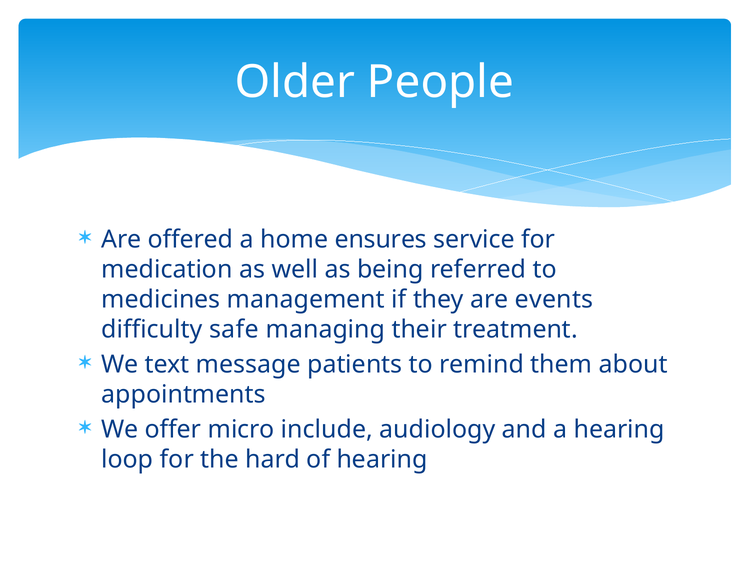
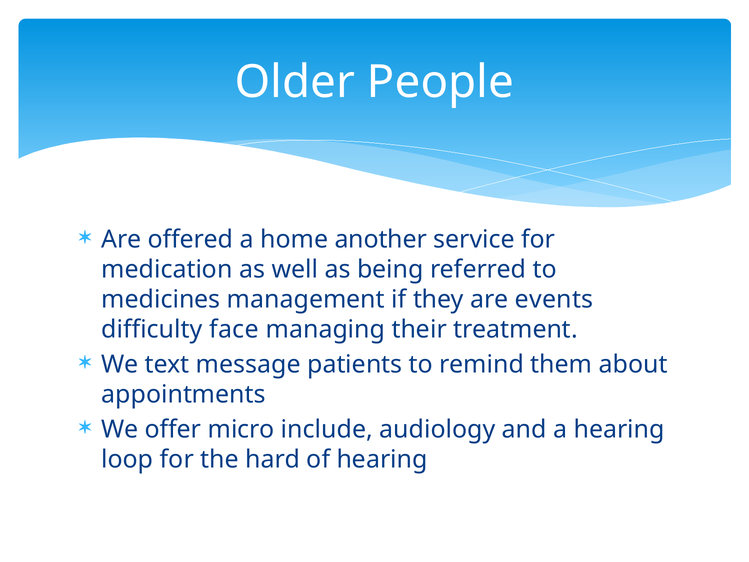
ensures: ensures -> another
safe: safe -> face
